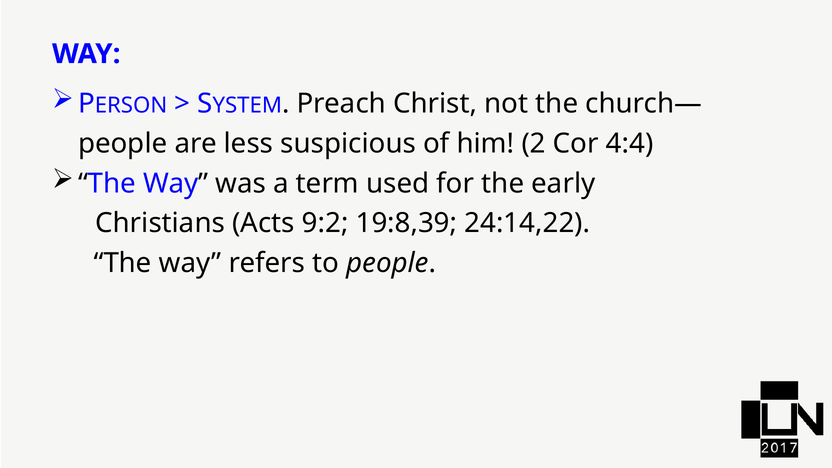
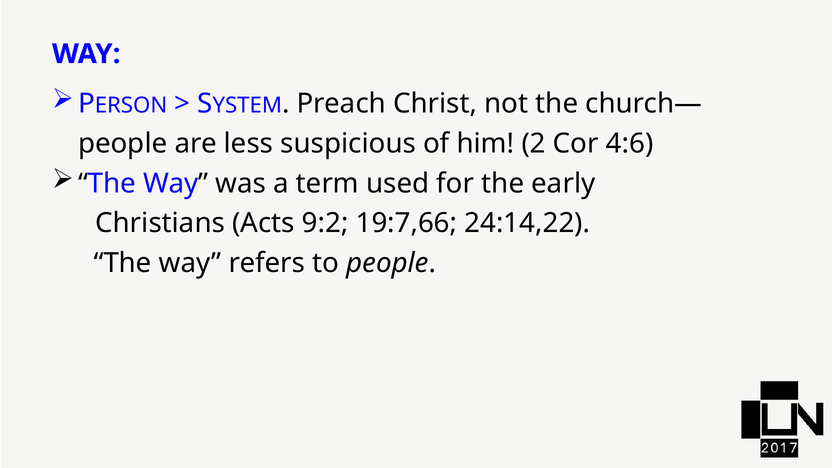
4:4: 4:4 -> 4:6
19:8,39: 19:8,39 -> 19:7,66
